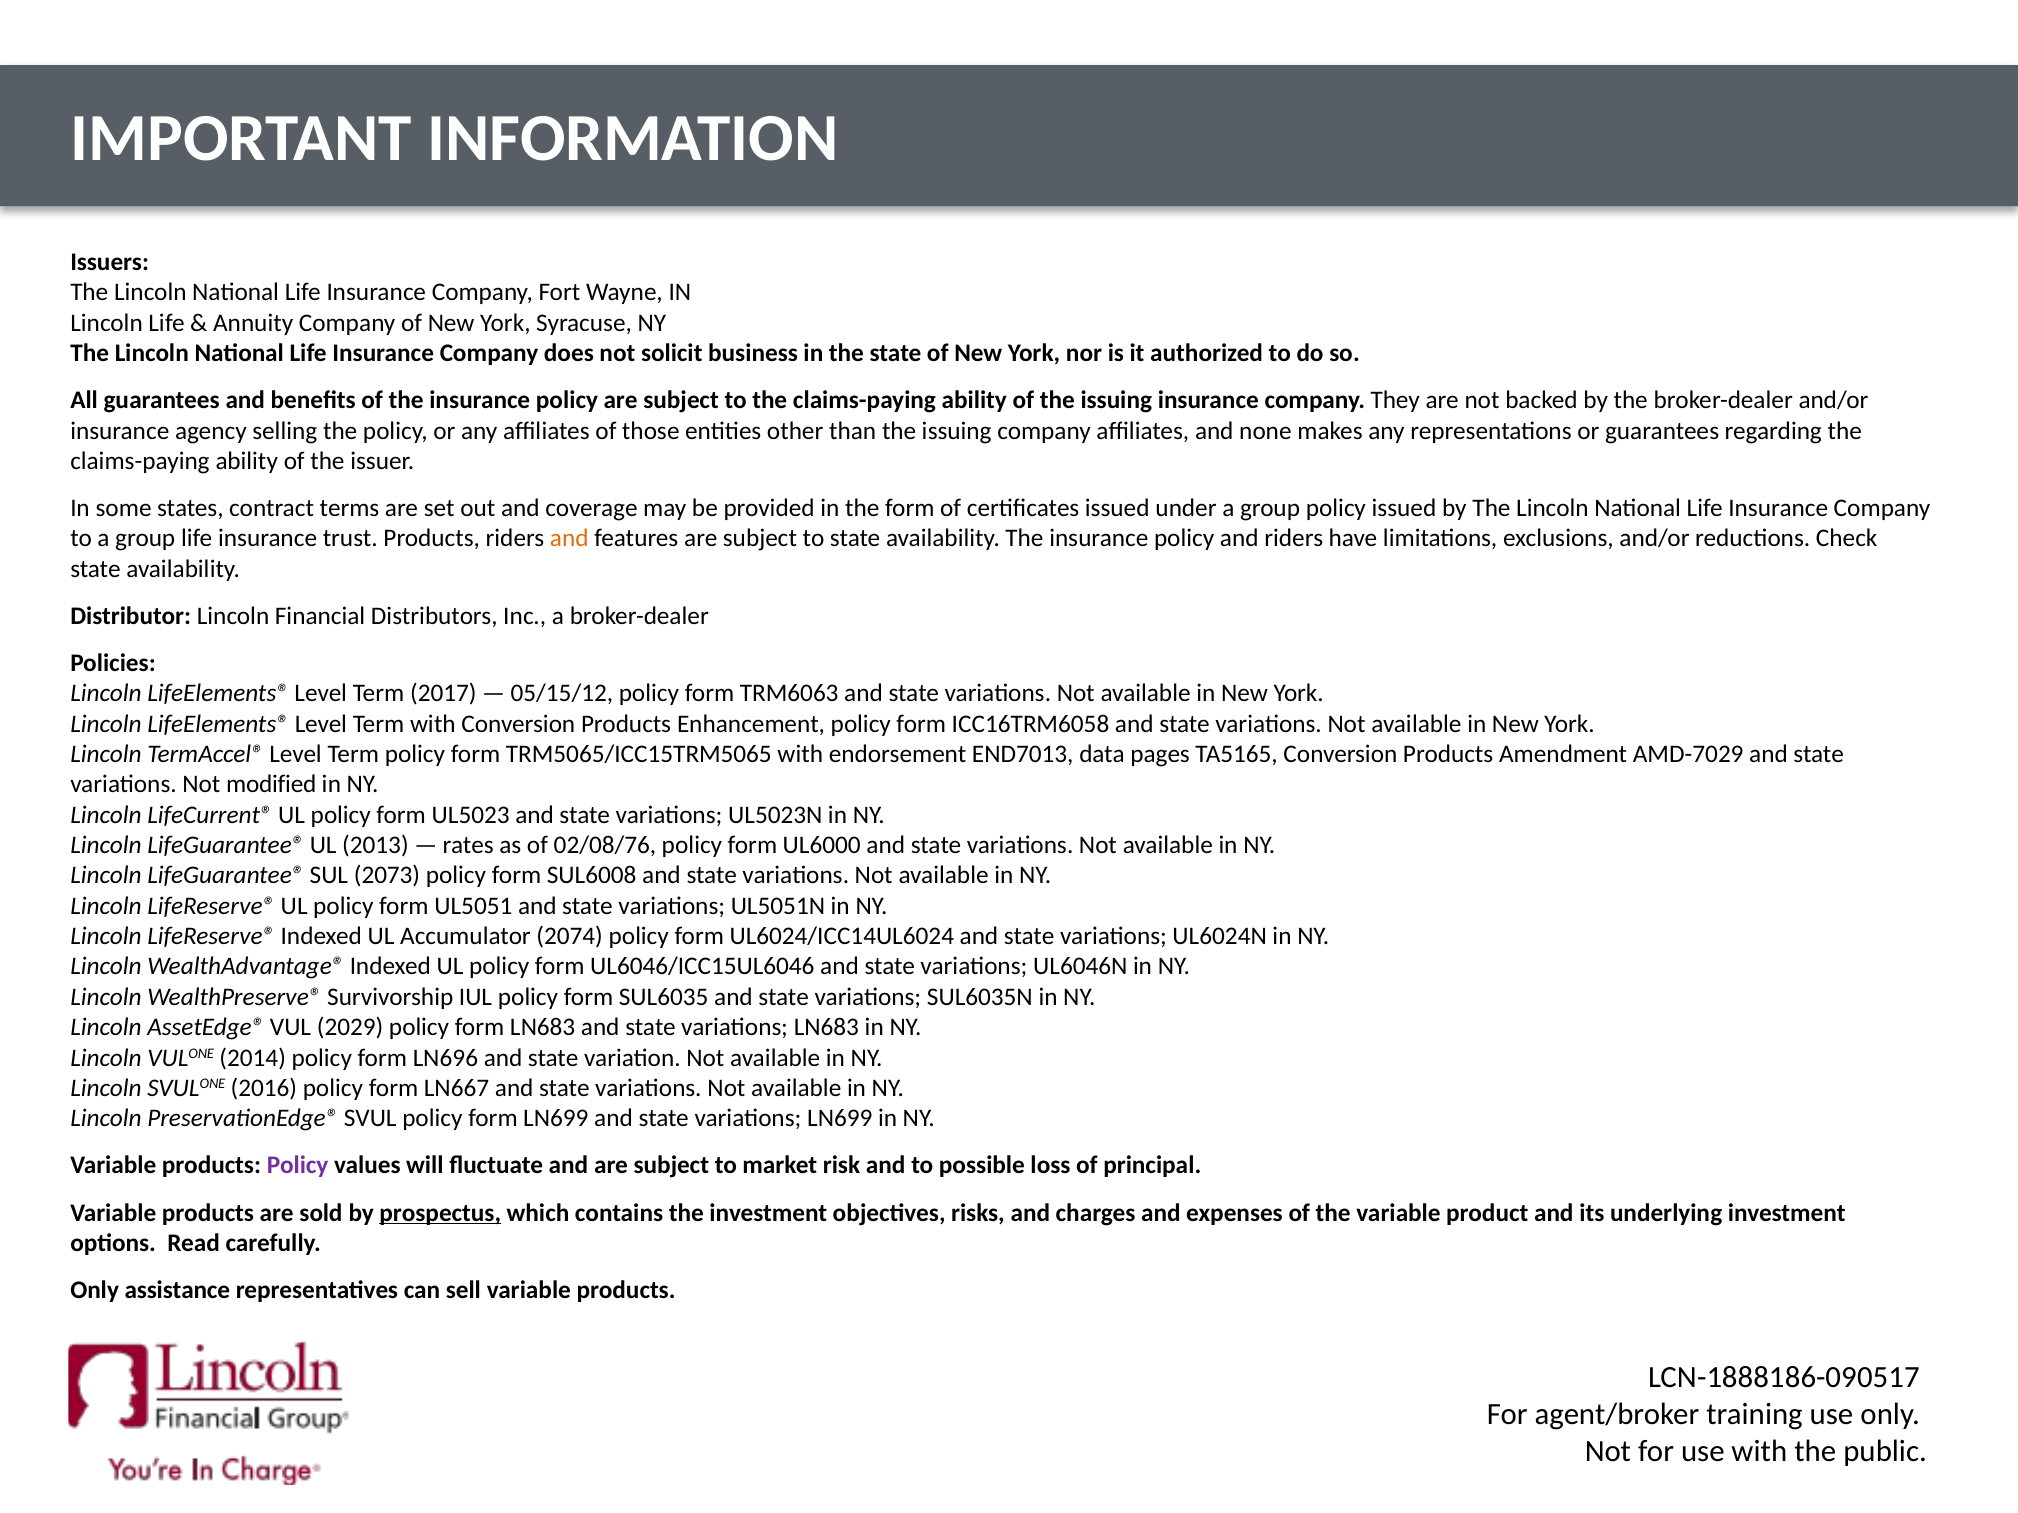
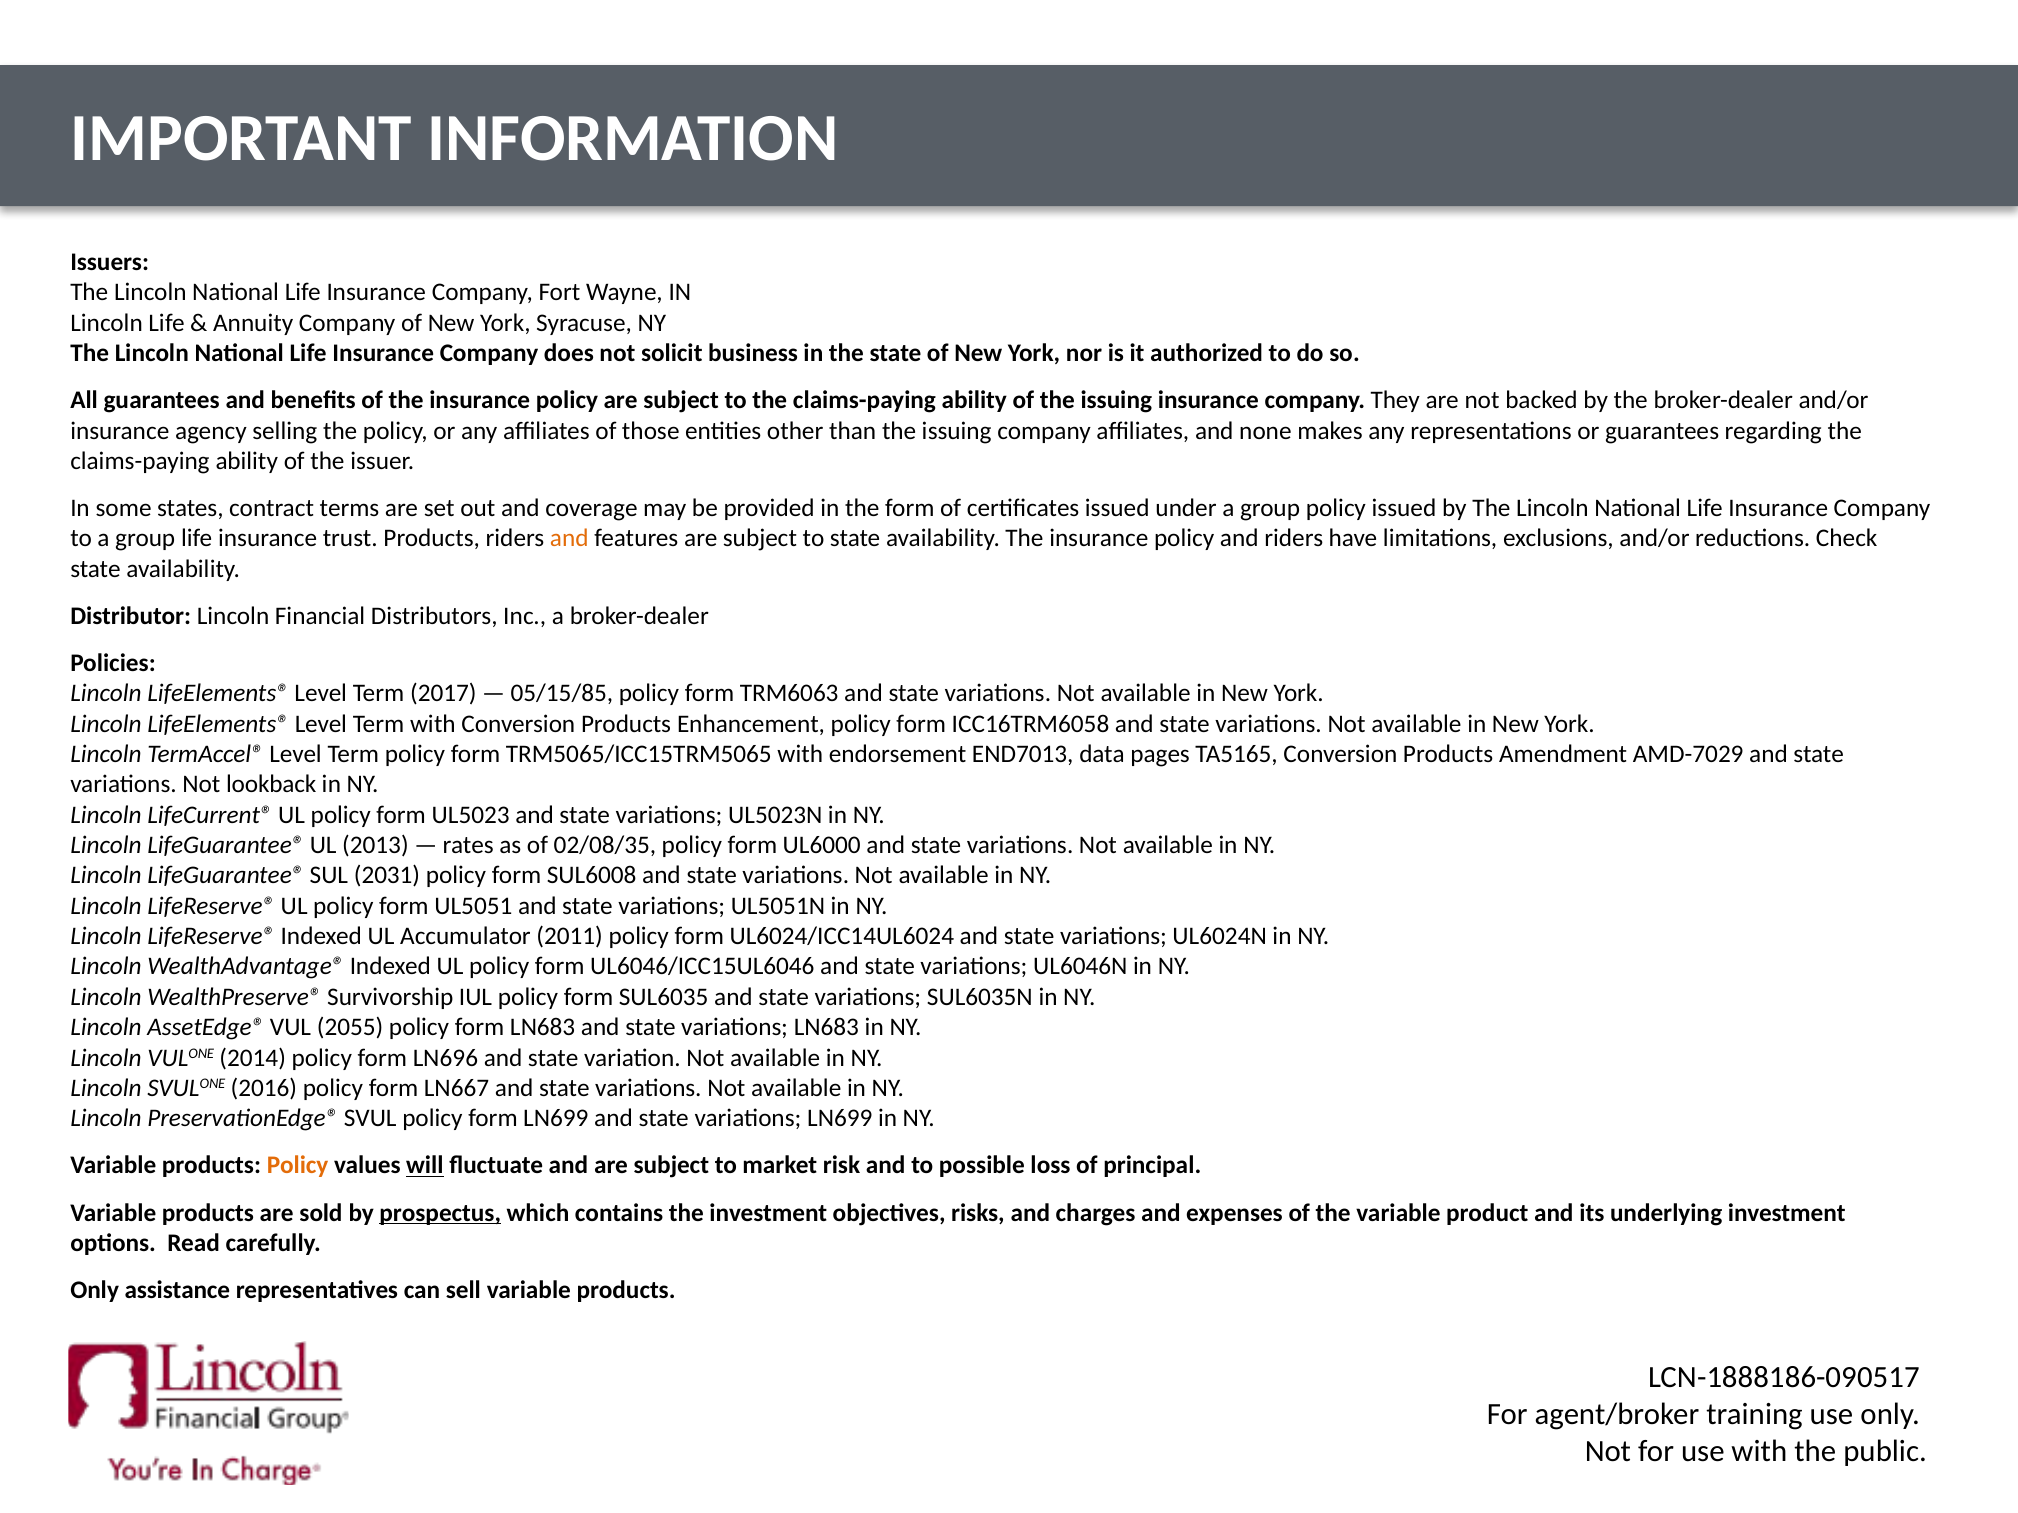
05/15/12: 05/15/12 -> 05/15/85
modified: modified -> lookback
02/08/76: 02/08/76 -> 02/08/35
2073: 2073 -> 2031
2074: 2074 -> 2011
2029: 2029 -> 2055
Policy at (298, 1166) colour: purple -> orange
will underline: none -> present
